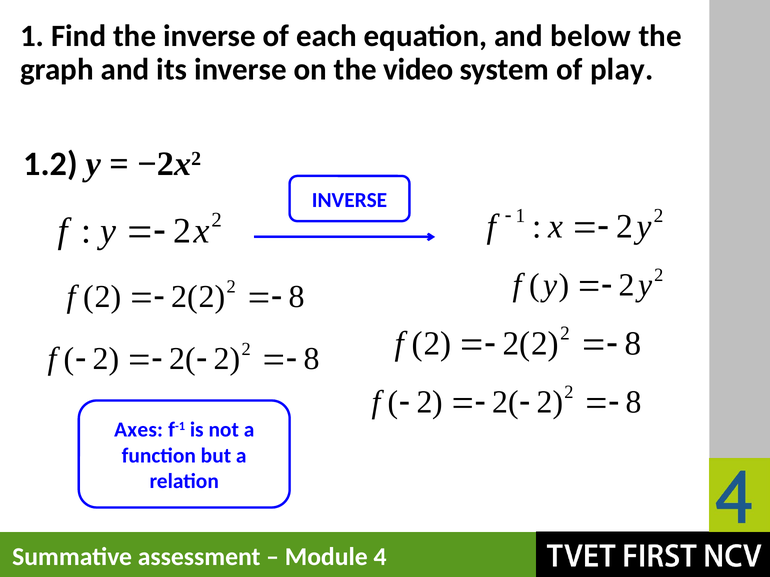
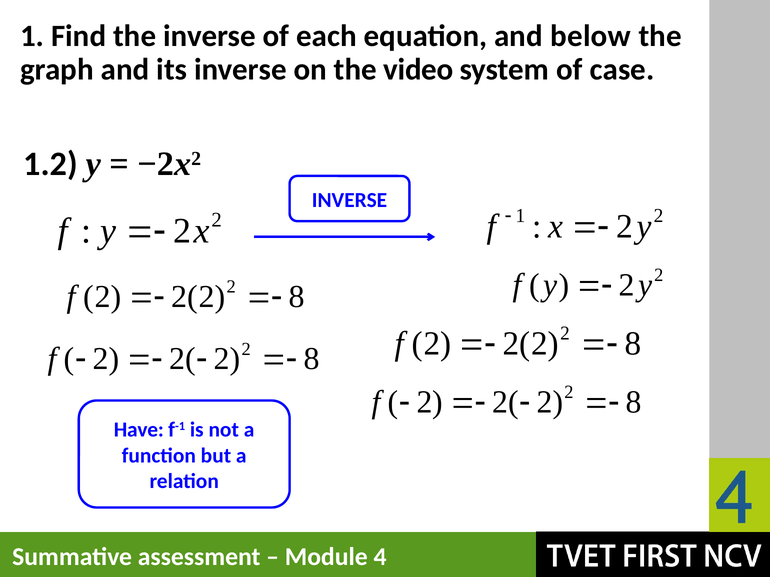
play: play -> case
Axes: Axes -> Have
